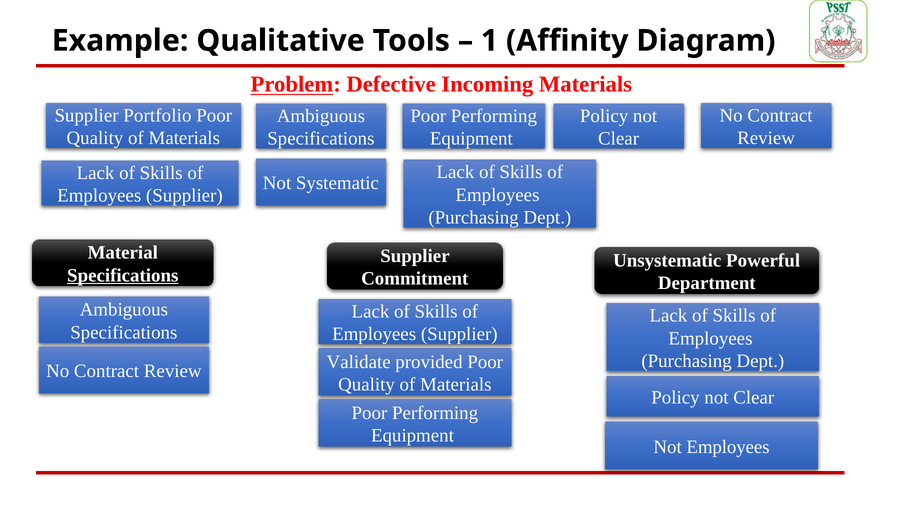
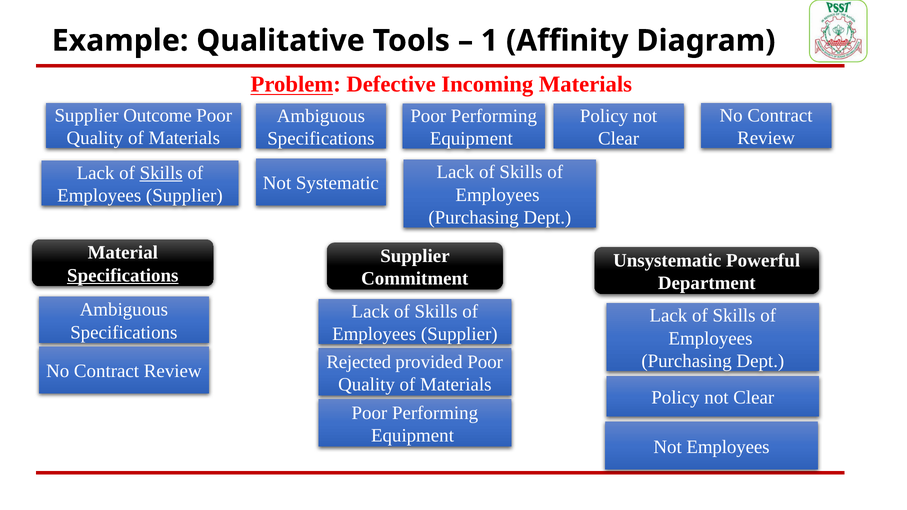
Portfolio: Portfolio -> Outcome
Skills at (161, 173) underline: none -> present
Validate: Validate -> Rejected
